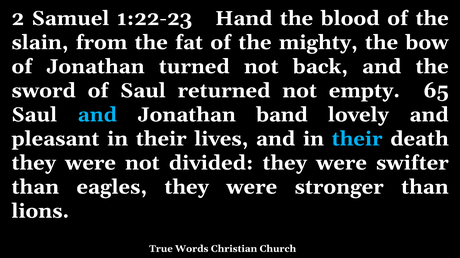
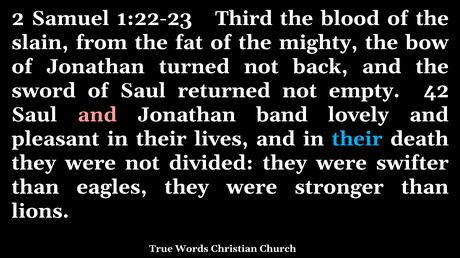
Hand: Hand -> Third
65: 65 -> 42
and at (97, 115) colour: light blue -> pink
